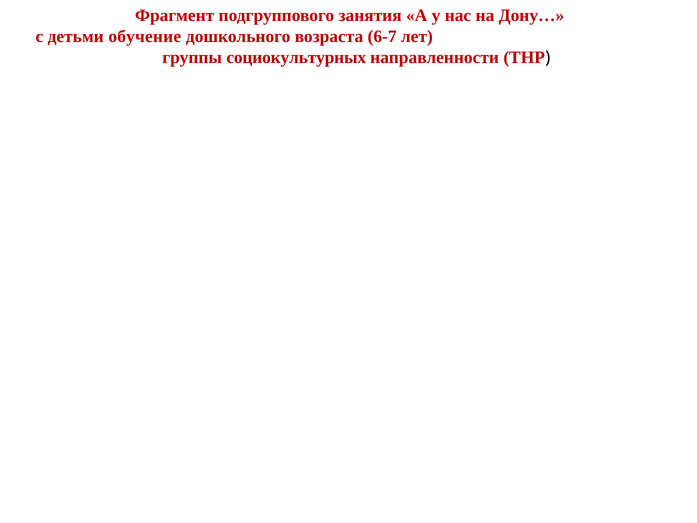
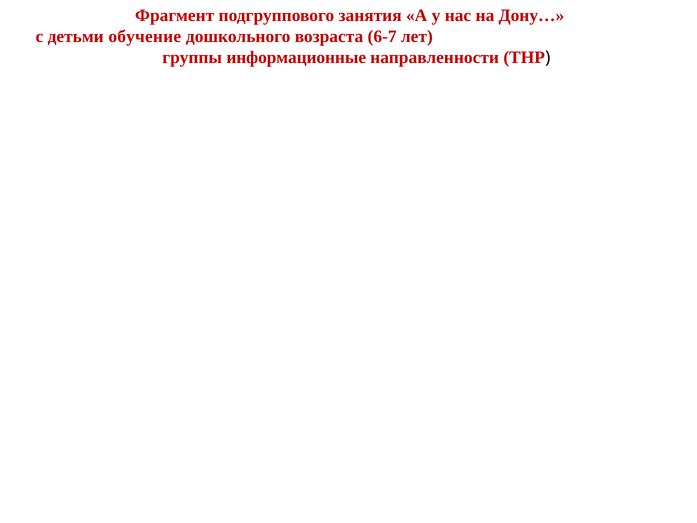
социокультурных: социокультурных -> информационные
